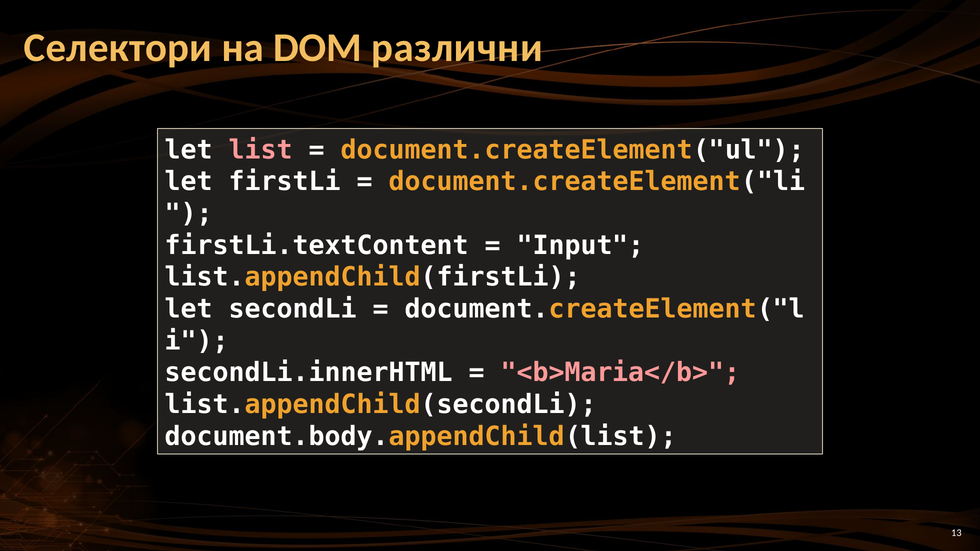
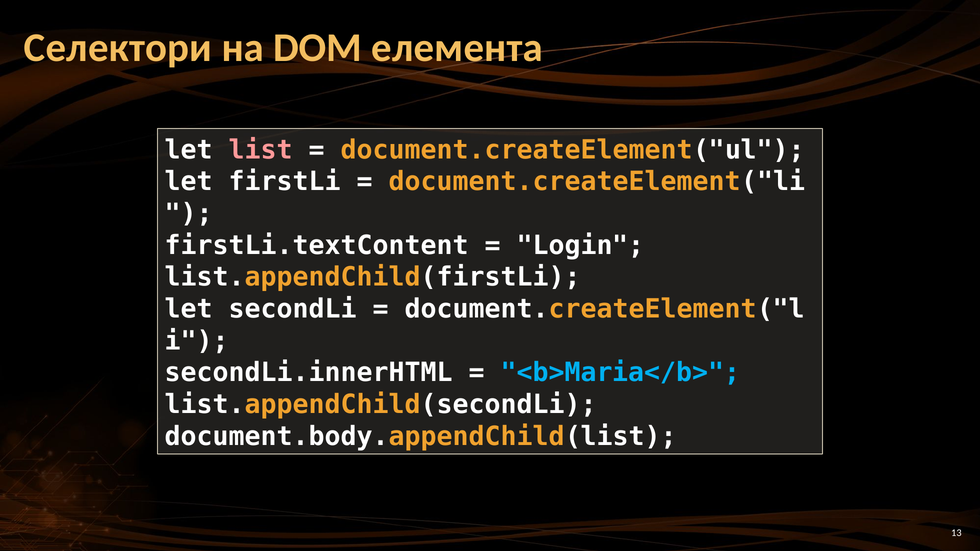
различни: различни -> елемента
Input: Input -> Login
<b>Maria</b> colour: pink -> light blue
